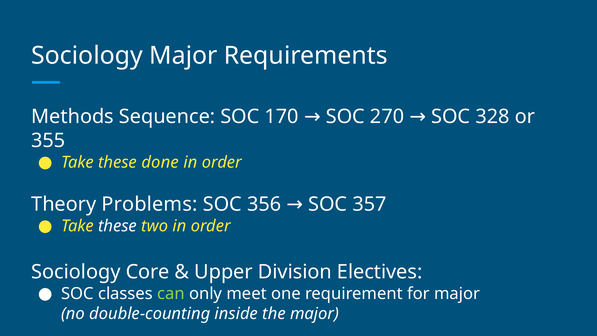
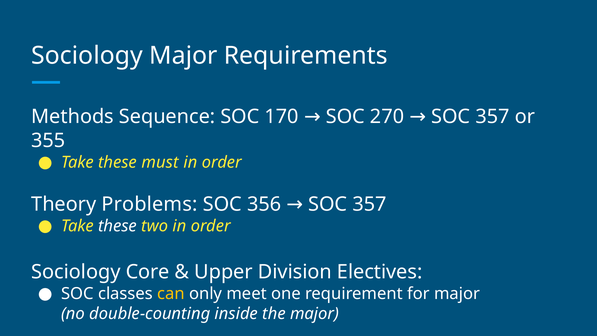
270 SOC 328: 328 -> 357
done: done -> must
can colour: light green -> yellow
